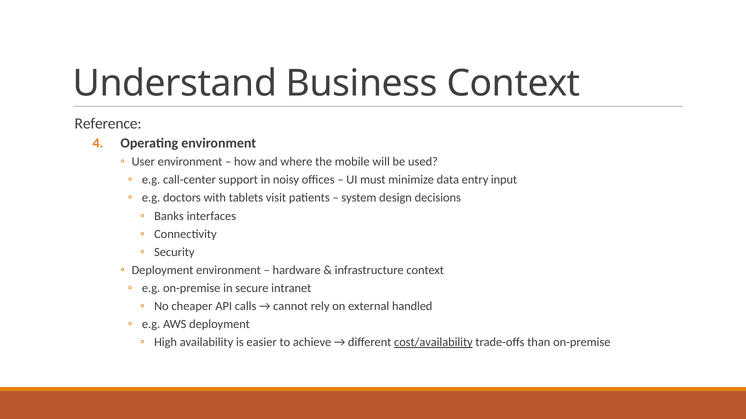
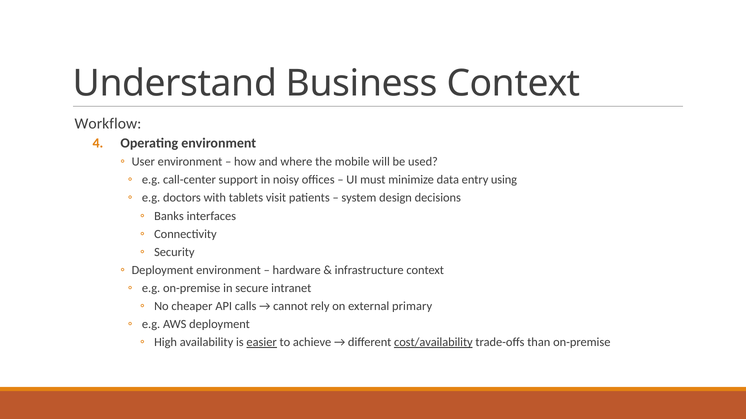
Reference: Reference -> Workflow
input: input -> using
handled: handled -> primary
easier underline: none -> present
